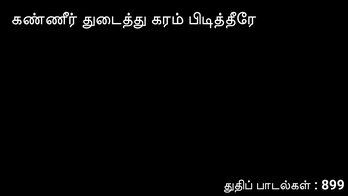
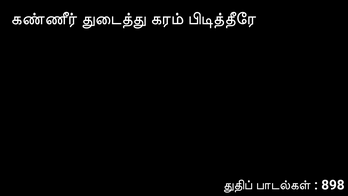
899: 899 -> 898
